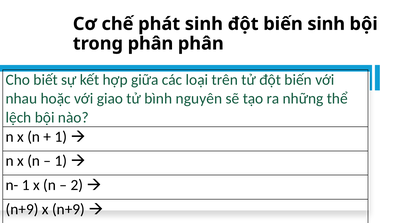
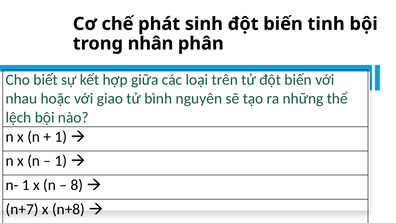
biến sinh: sinh -> tinh
trong phân: phân -> nhân
2: 2 -> 8
n+9 at (22, 209): n+9 -> n+7
x n+9: n+9 -> n+8
